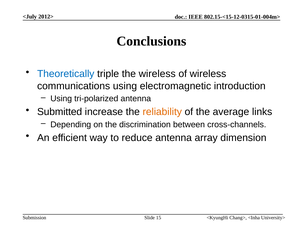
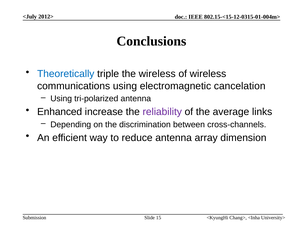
introduction: introduction -> cancelation
Submitted: Submitted -> Enhanced
reliability colour: orange -> purple
